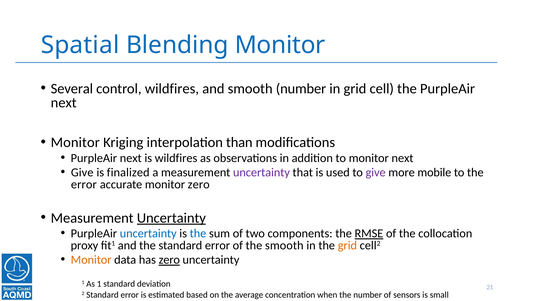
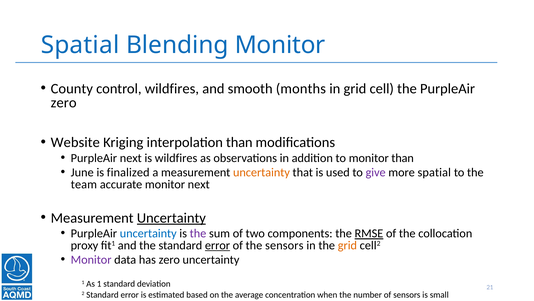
Several: Several -> County
smooth number: number -> months
next at (64, 102): next -> zero
Monitor at (75, 142): Monitor -> Website
monitor next: next -> than
Give at (82, 172): Give -> June
uncertainty at (261, 172) colour: purple -> orange
more mobile: mobile -> spatial
error at (84, 184): error -> team
monitor zero: zero -> next
the at (198, 233) colour: blue -> purple
error at (217, 245) underline: none -> present
the smooth: smooth -> sensors
Monitor at (91, 259) colour: orange -> purple
zero at (169, 259) underline: present -> none
